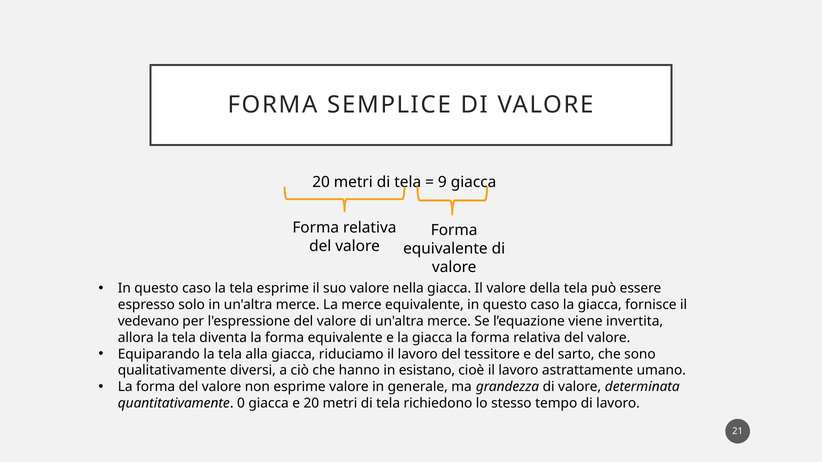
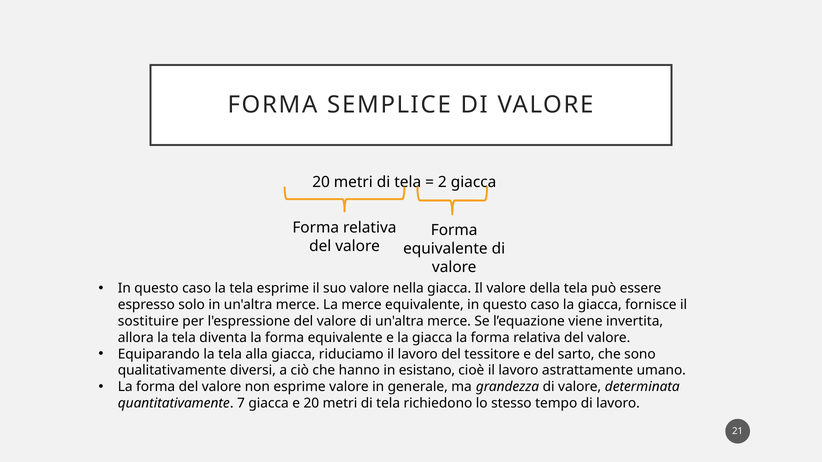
9: 9 -> 2
vedevano: vedevano -> sostituire
0: 0 -> 7
